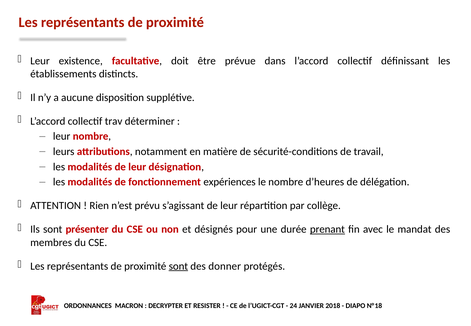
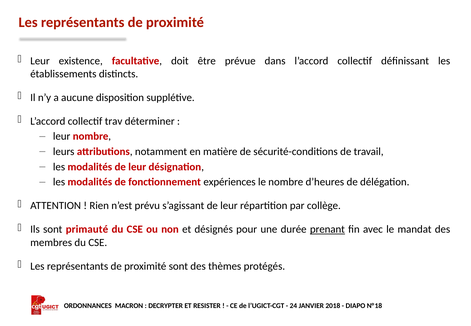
présenter: présenter -> primauté
sont at (178, 266) underline: present -> none
donner: donner -> thèmes
